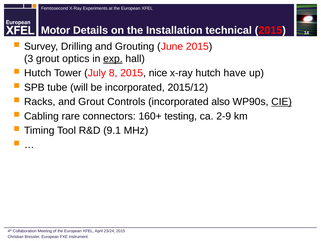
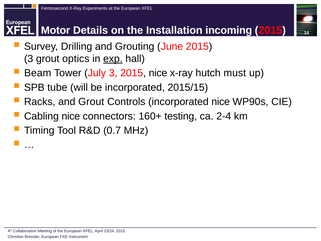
technical: technical -> incoming
Hutch at (38, 73): Hutch -> Beam
July 8: 8 -> 3
have: have -> must
2015/12: 2015/12 -> 2015/15
incorporated also: also -> nice
CIE underline: present -> none
Cabling rare: rare -> nice
2-9: 2-9 -> 2-4
9.1: 9.1 -> 0.7
